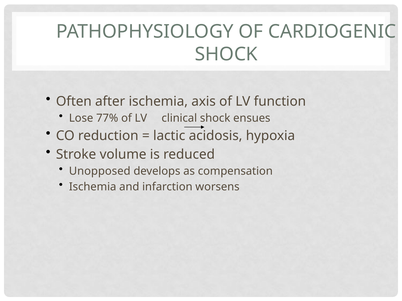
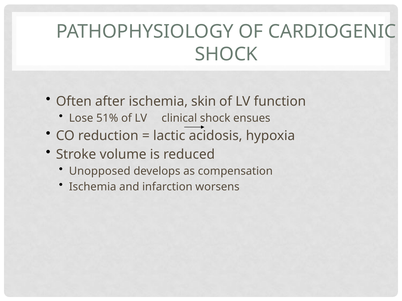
axis: axis -> skin
77%: 77% -> 51%
